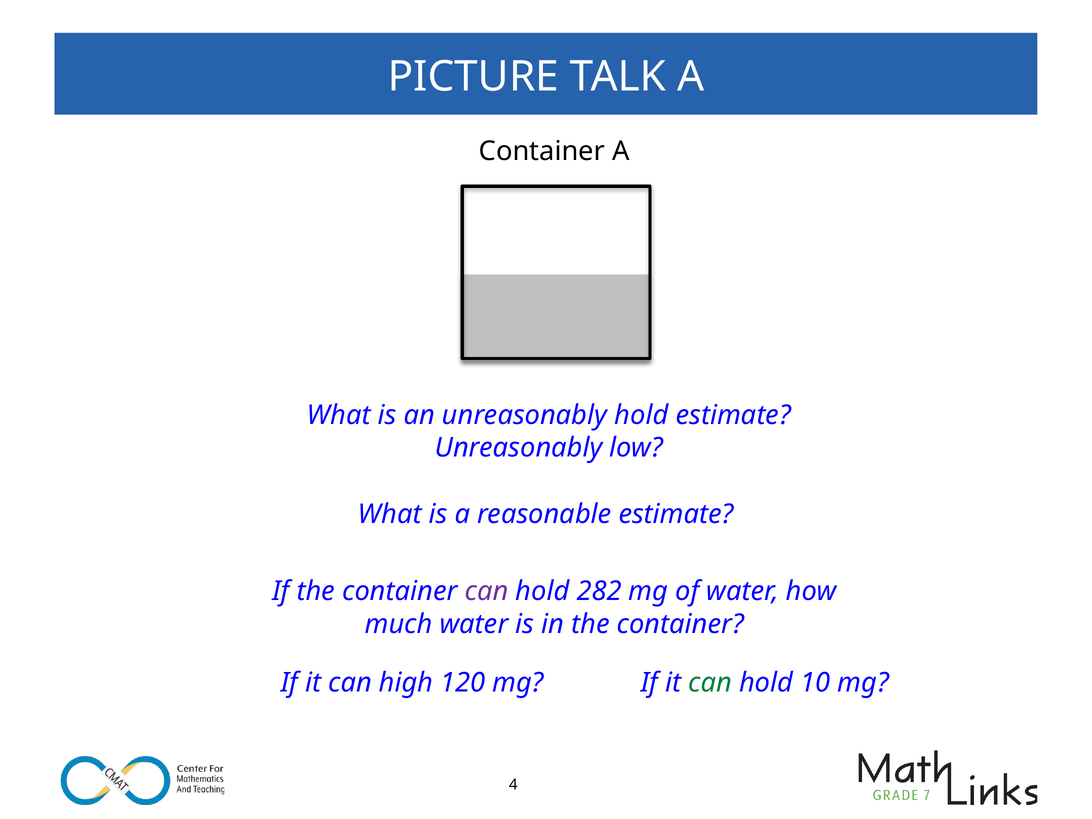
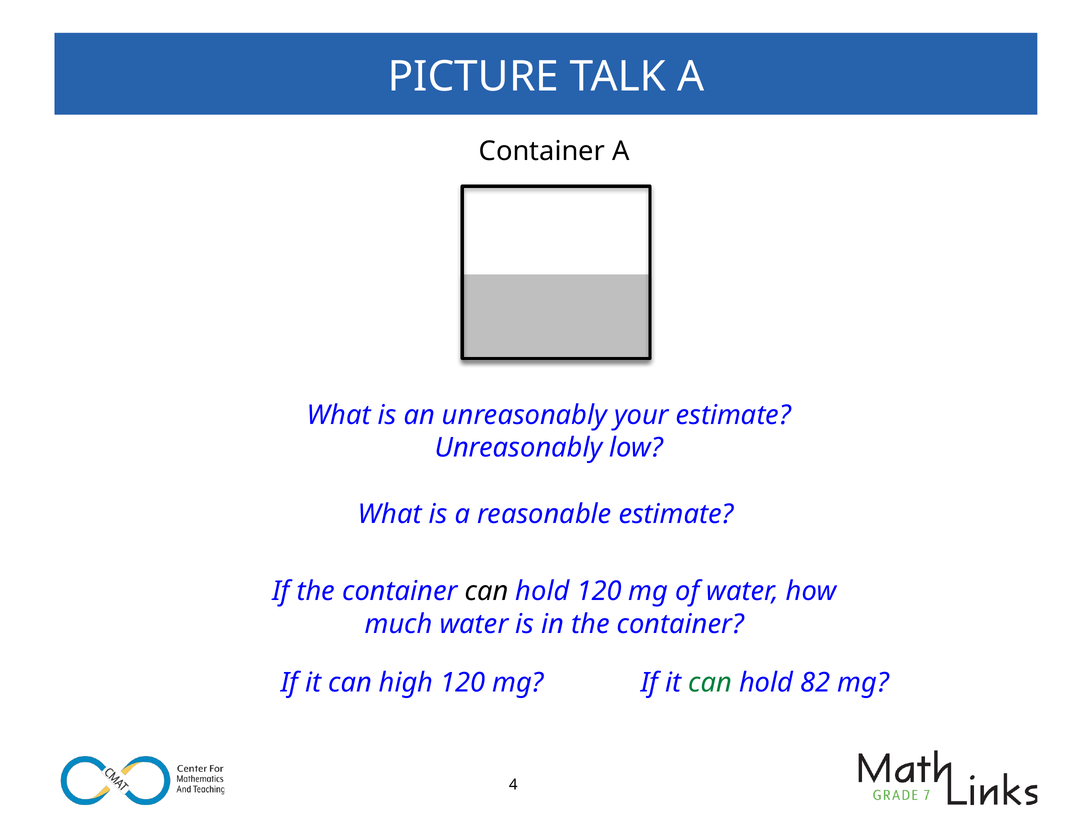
unreasonably hold: hold -> your
can at (486, 591) colour: purple -> black
hold 282: 282 -> 120
10: 10 -> 82
